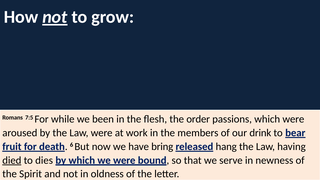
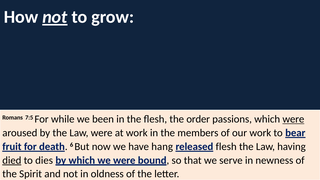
were at (293, 119) underline: none -> present
our drink: drink -> work
bring: bring -> hang
hang at (226, 147): hang -> flesh
